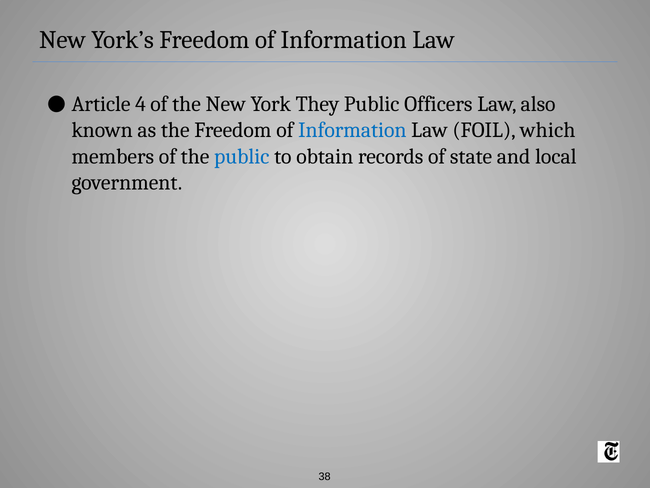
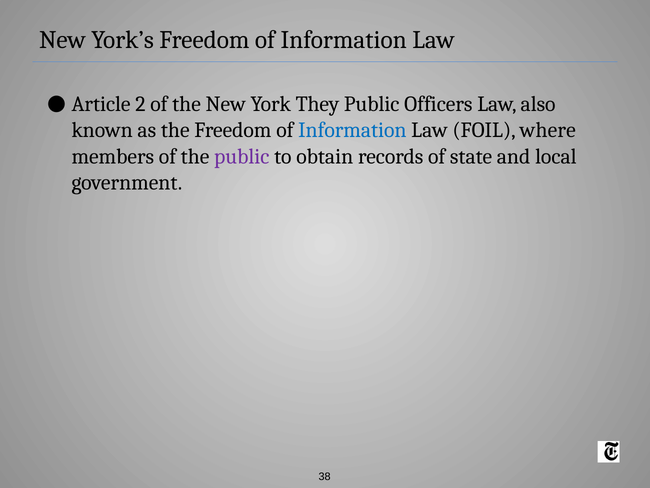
4: 4 -> 2
which: which -> where
public at (242, 156) colour: blue -> purple
